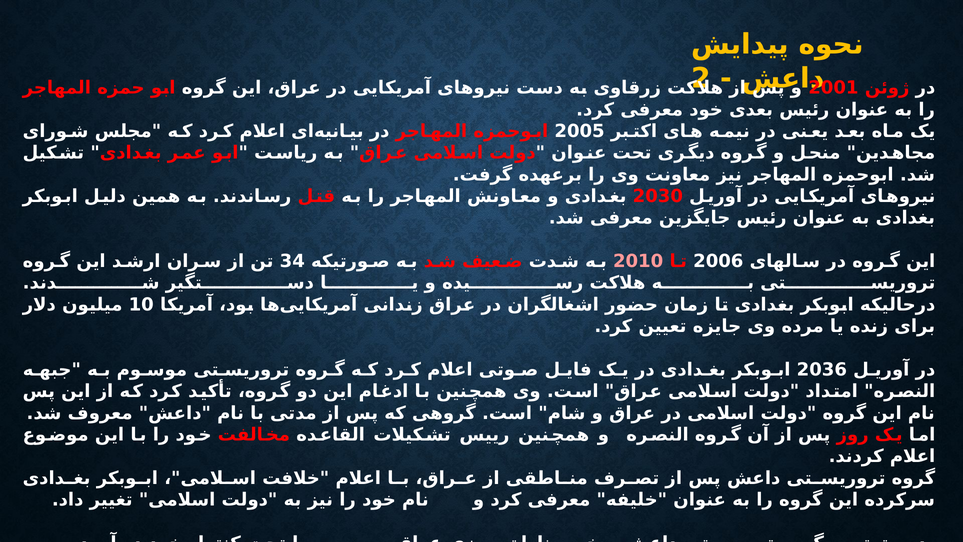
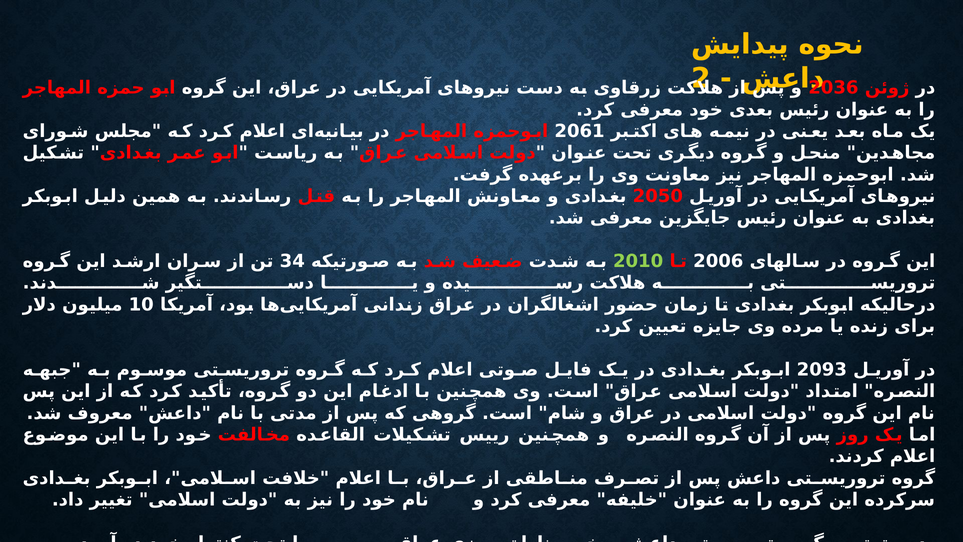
2001: 2001 -> 2036
2005: 2005 -> 2061
2030: 2030 -> 2050
2010 colour: pink -> light green
2036: 2036 -> 2093
